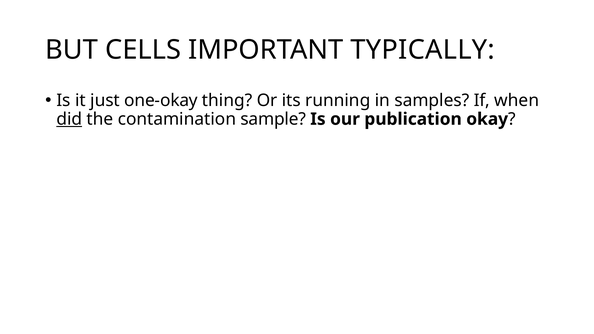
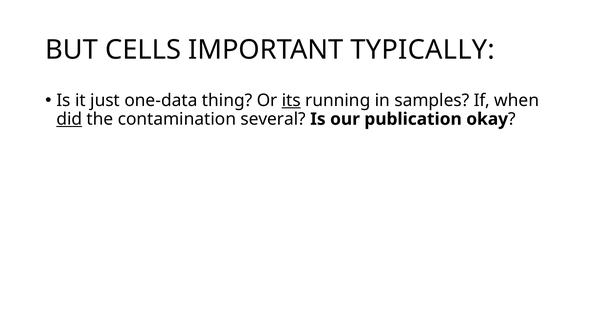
one-okay: one-okay -> one-data
its underline: none -> present
sample: sample -> several
